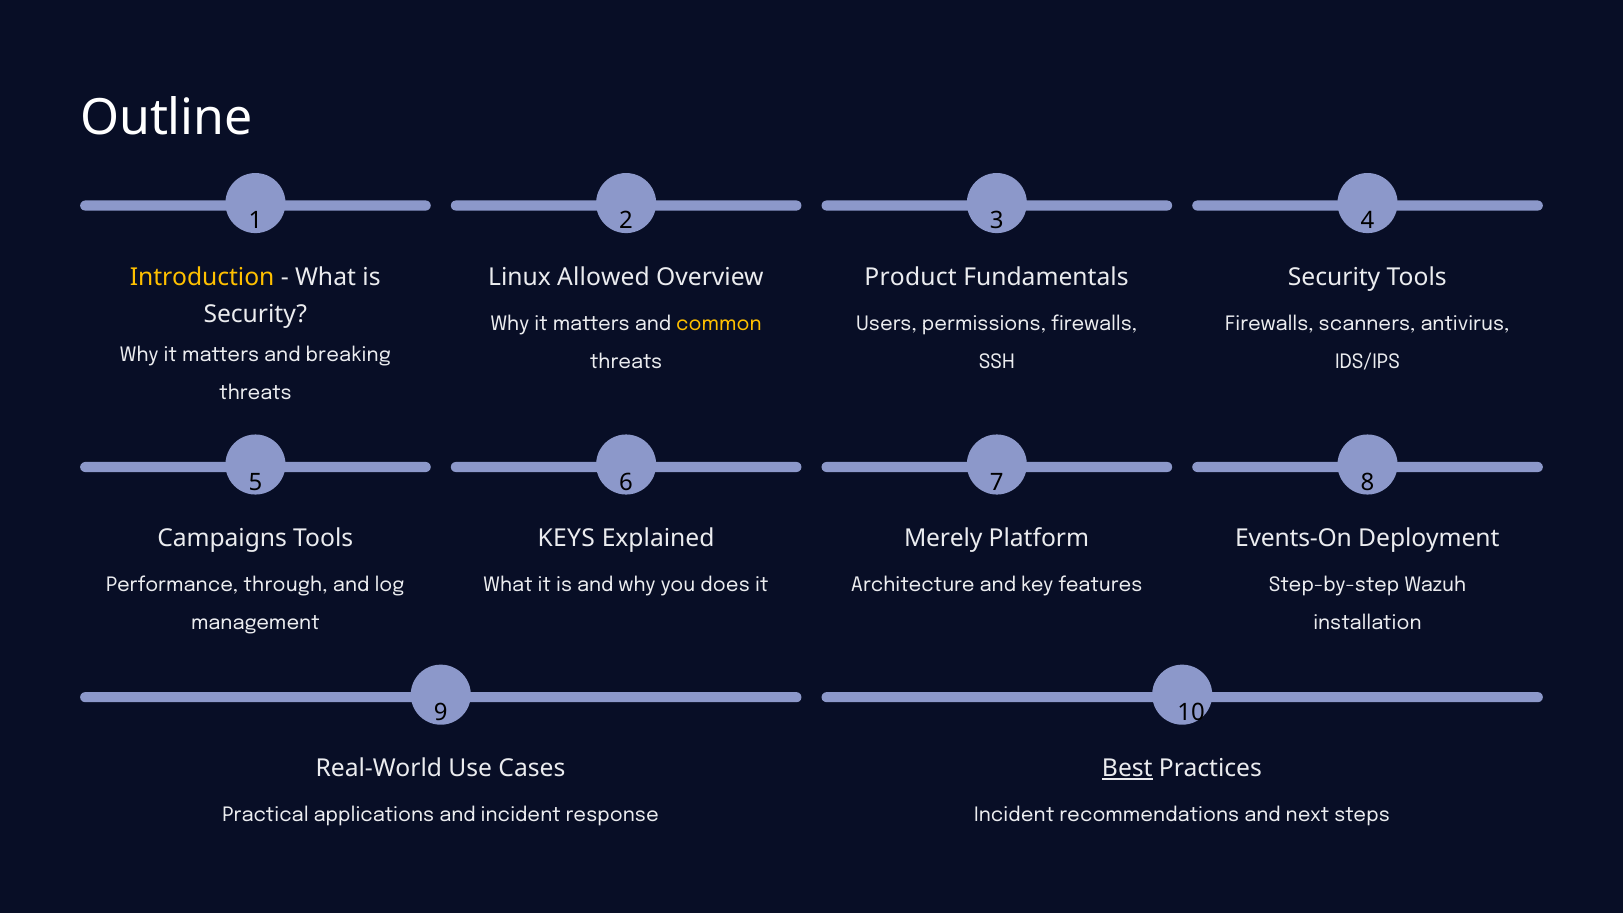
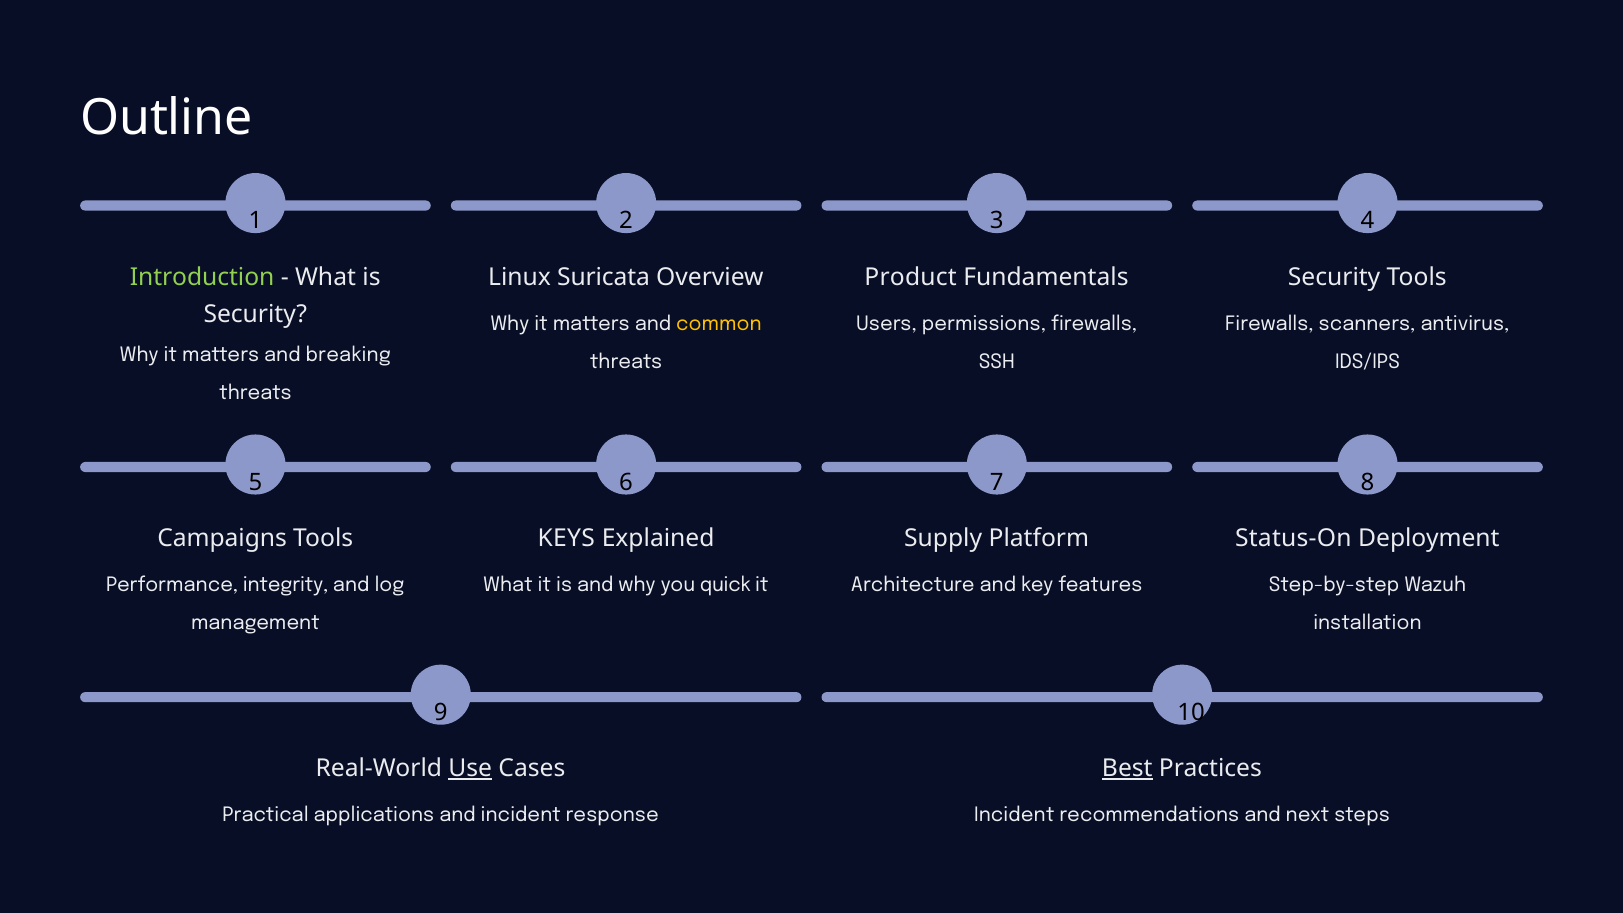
Introduction colour: yellow -> light green
Allowed: Allowed -> Suricata
Merely: Merely -> Supply
Events-On: Events-On -> Status-On
through: through -> integrity
does: does -> quick
Use underline: none -> present
